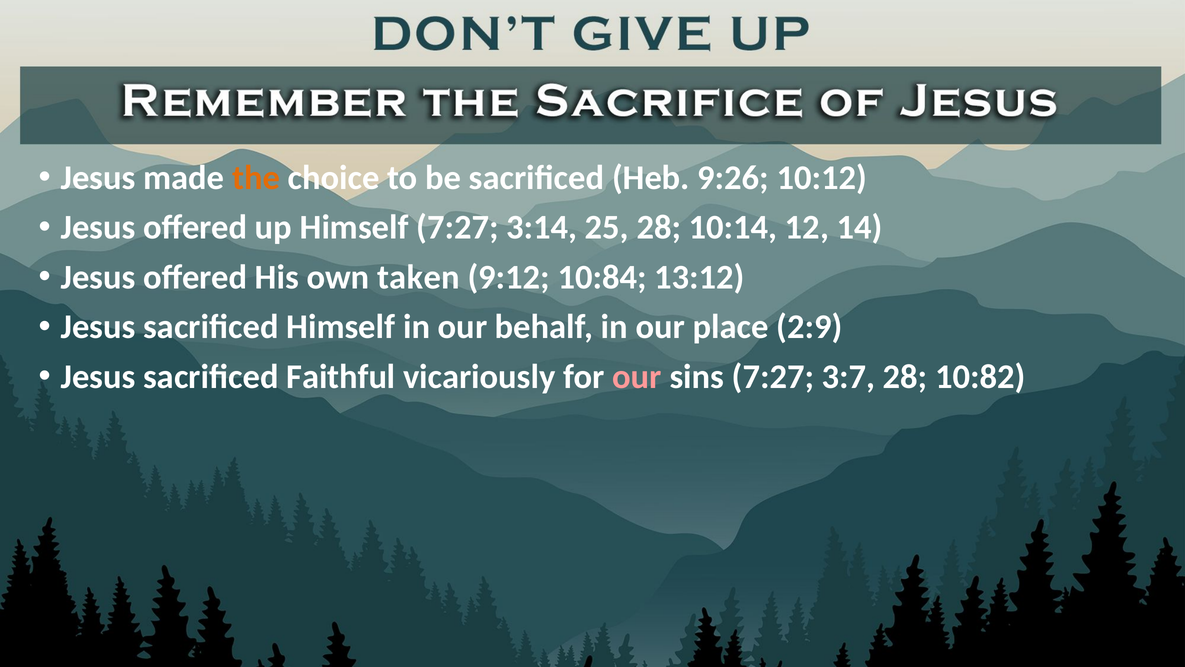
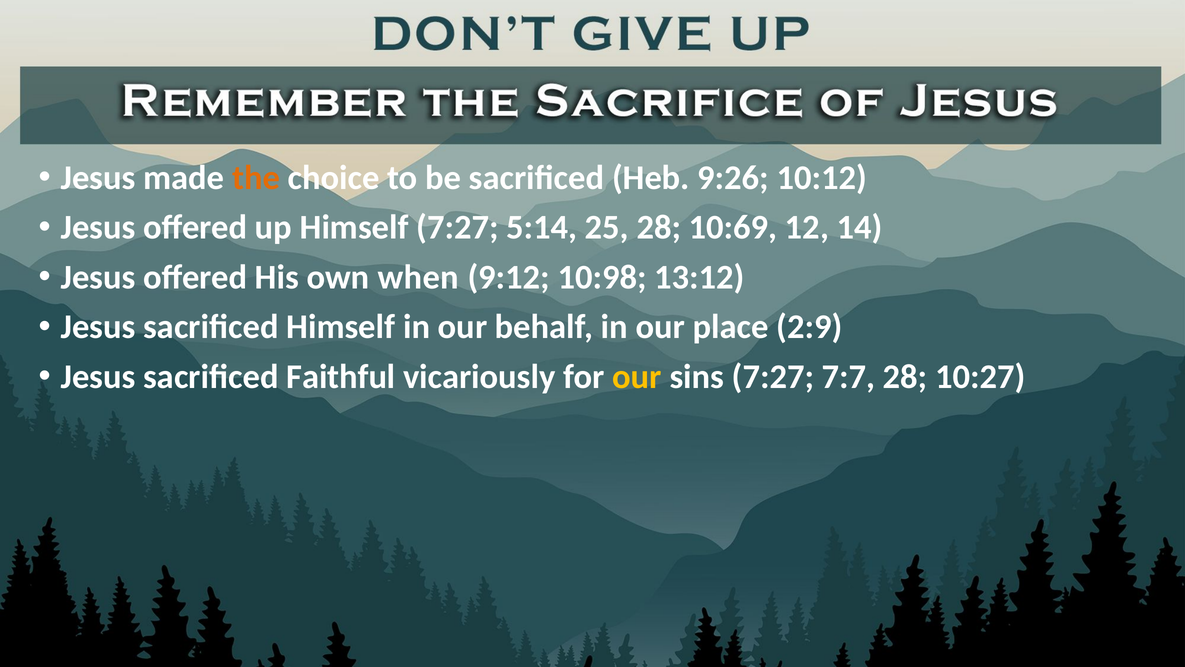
3:14: 3:14 -> 5:14
10:14: 10:14 -> 10:69
taken: taken -> when
10:84: 10:84 -> 10:98
our at (637, 376) colour: pink -> yellow
3:7: 3:7 -> 7:7
10:82: 10:82 -> 10:27
